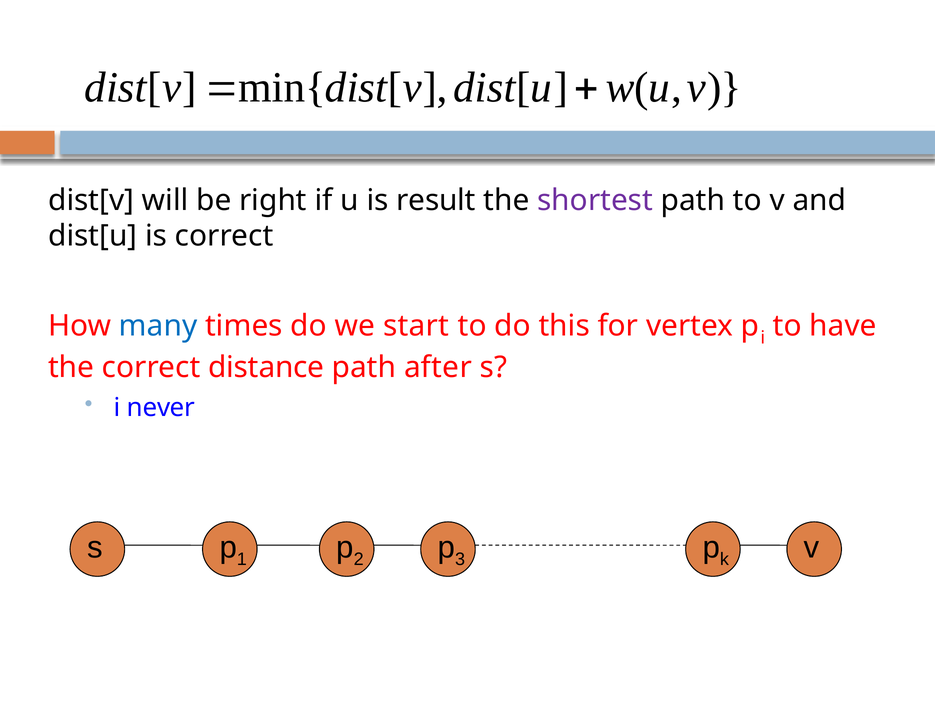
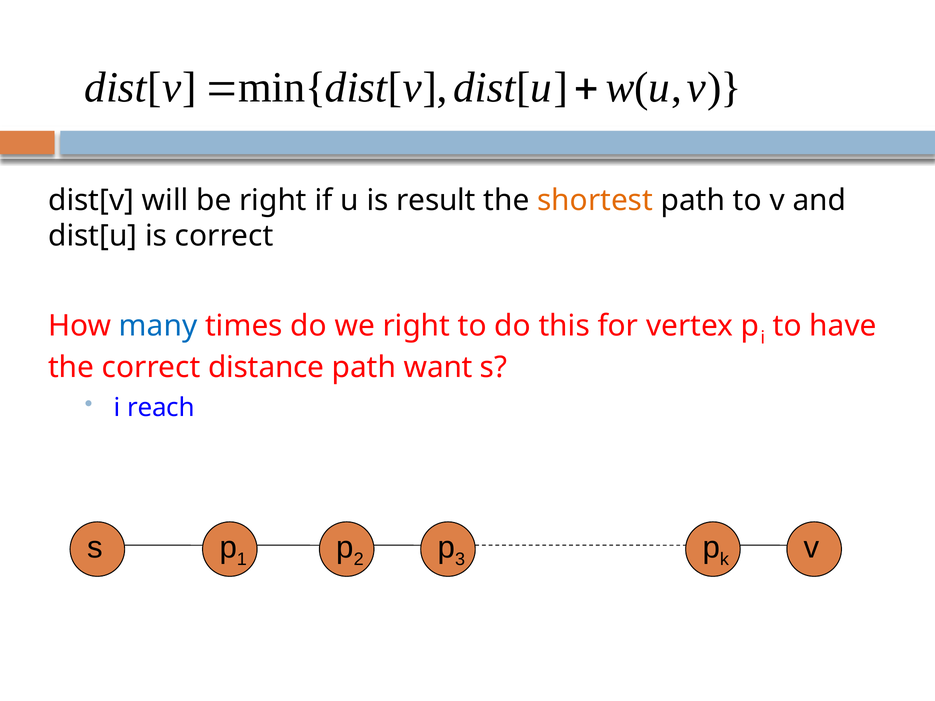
shortest colour: purple -> orange
we start: start -> right
after: after -> want
never: never -> reach
